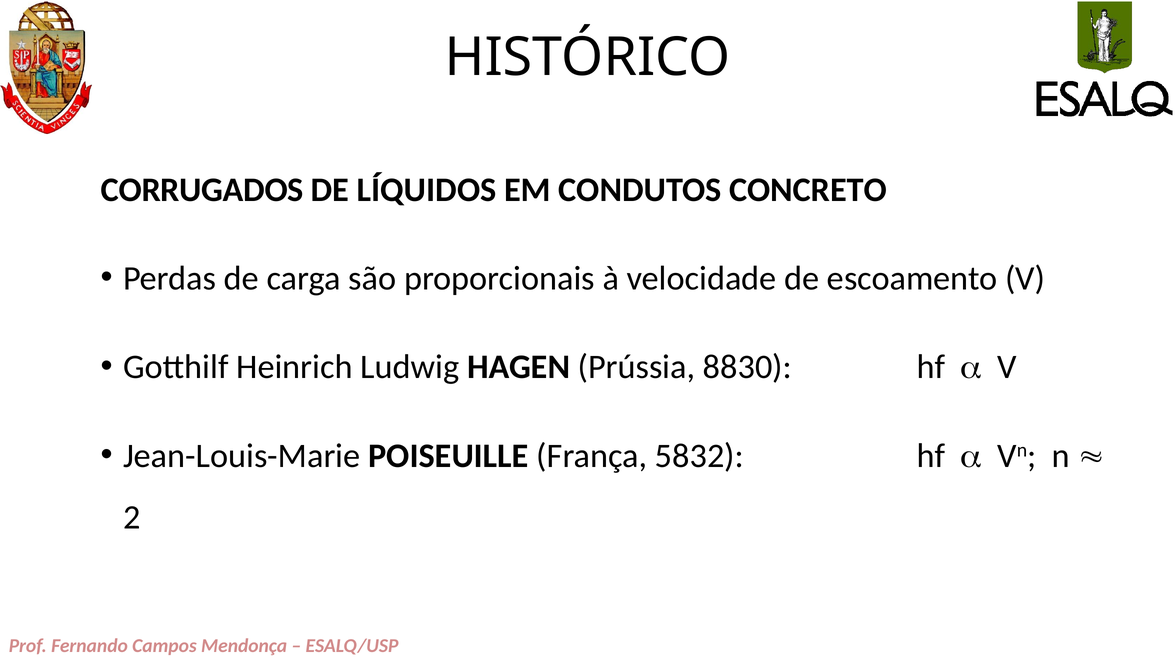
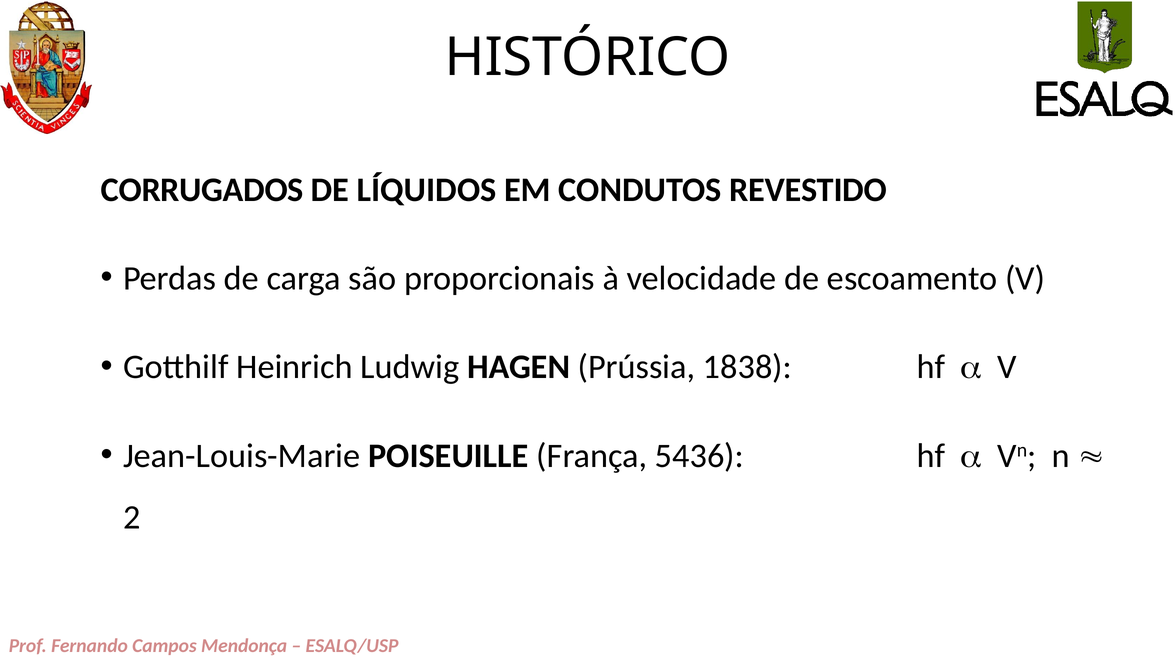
CONCRETO: CONCRETO -> REVESTIDO
8830: 8830 -> 1838
5832: 5832 -> 5436
